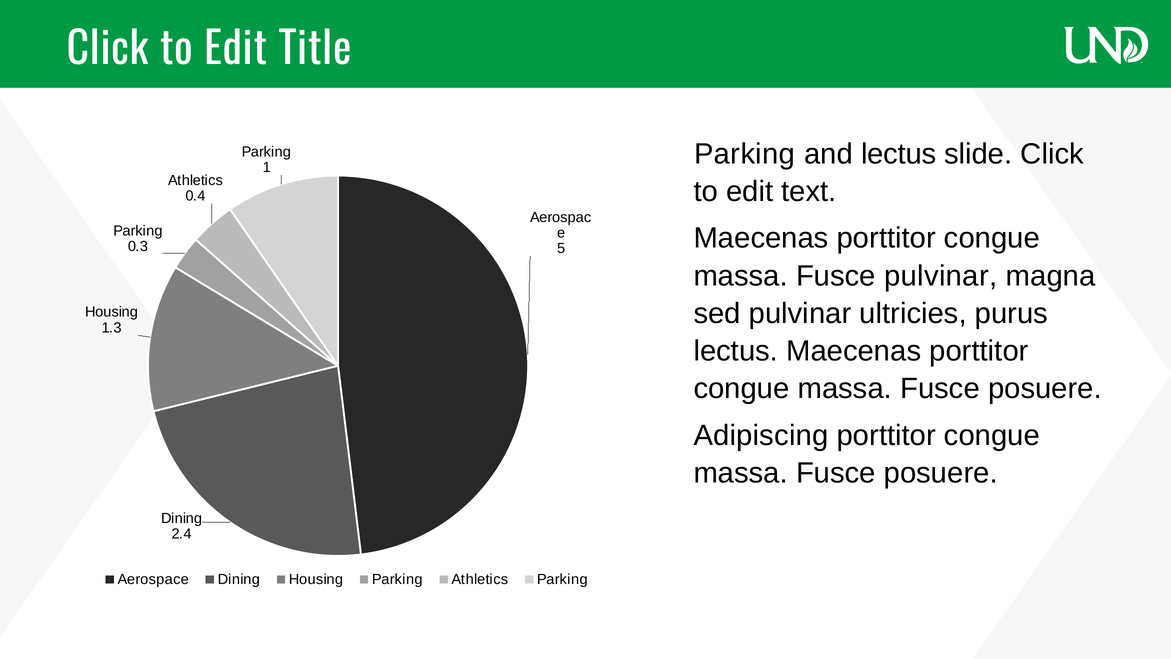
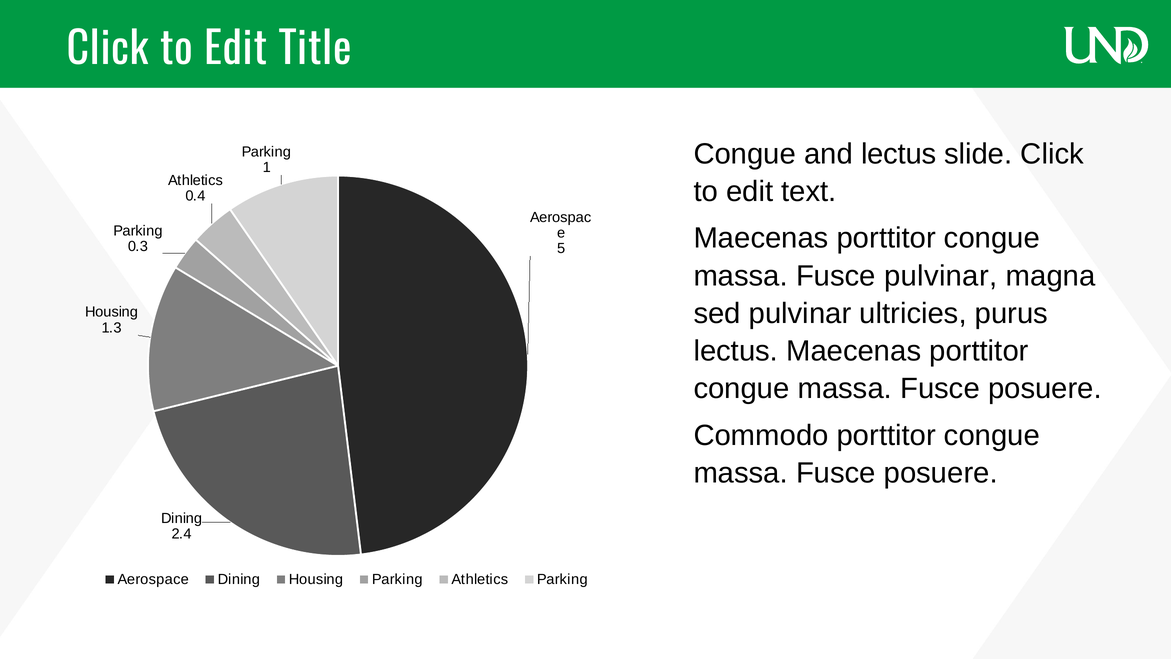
Parking at (745, 154): Parking -> Congue
Adipiscing: Adipiscing -> Commodo
